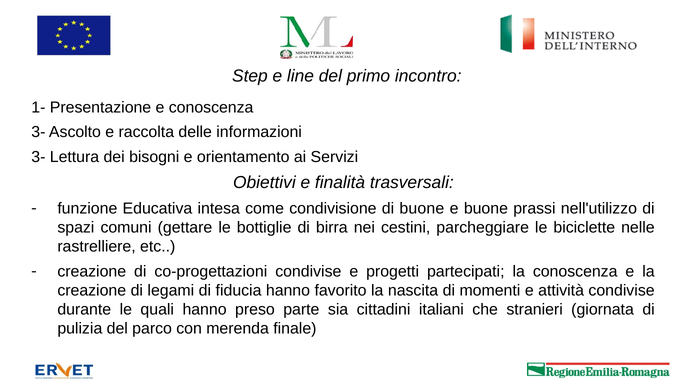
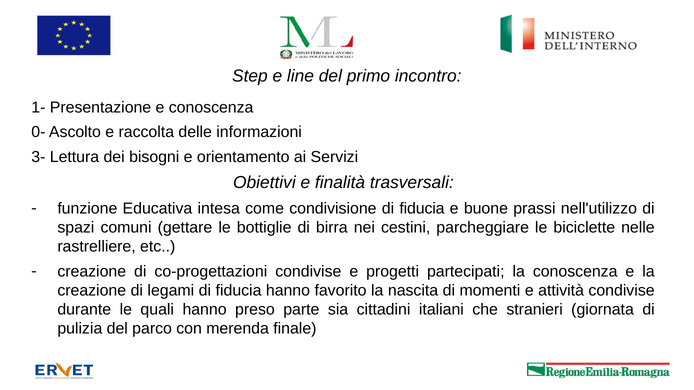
3- at (38, 132): 3- -> 0-
condivisione di buone: buone -> fiducia
